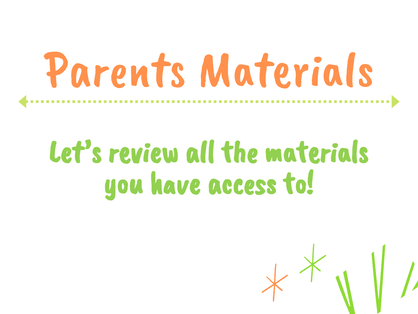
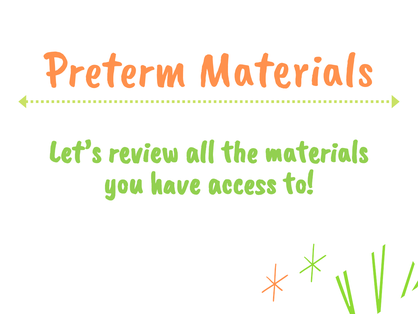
Parents: Parents -> Preterm
